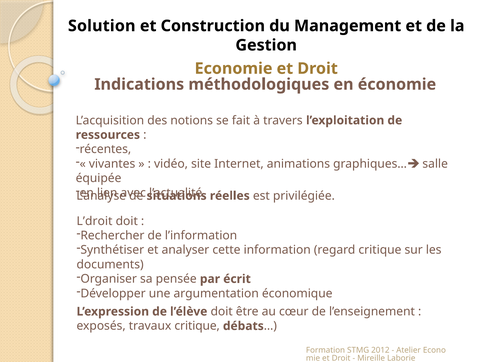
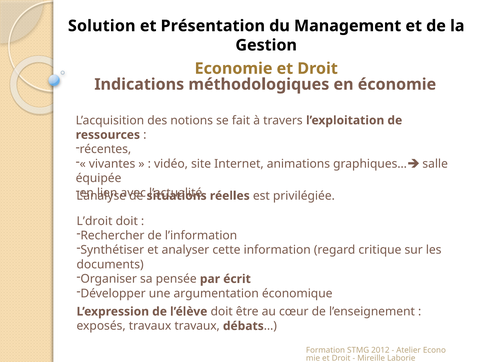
Construction: Construction -> Présentation
travaux critique: critique -> travaux
